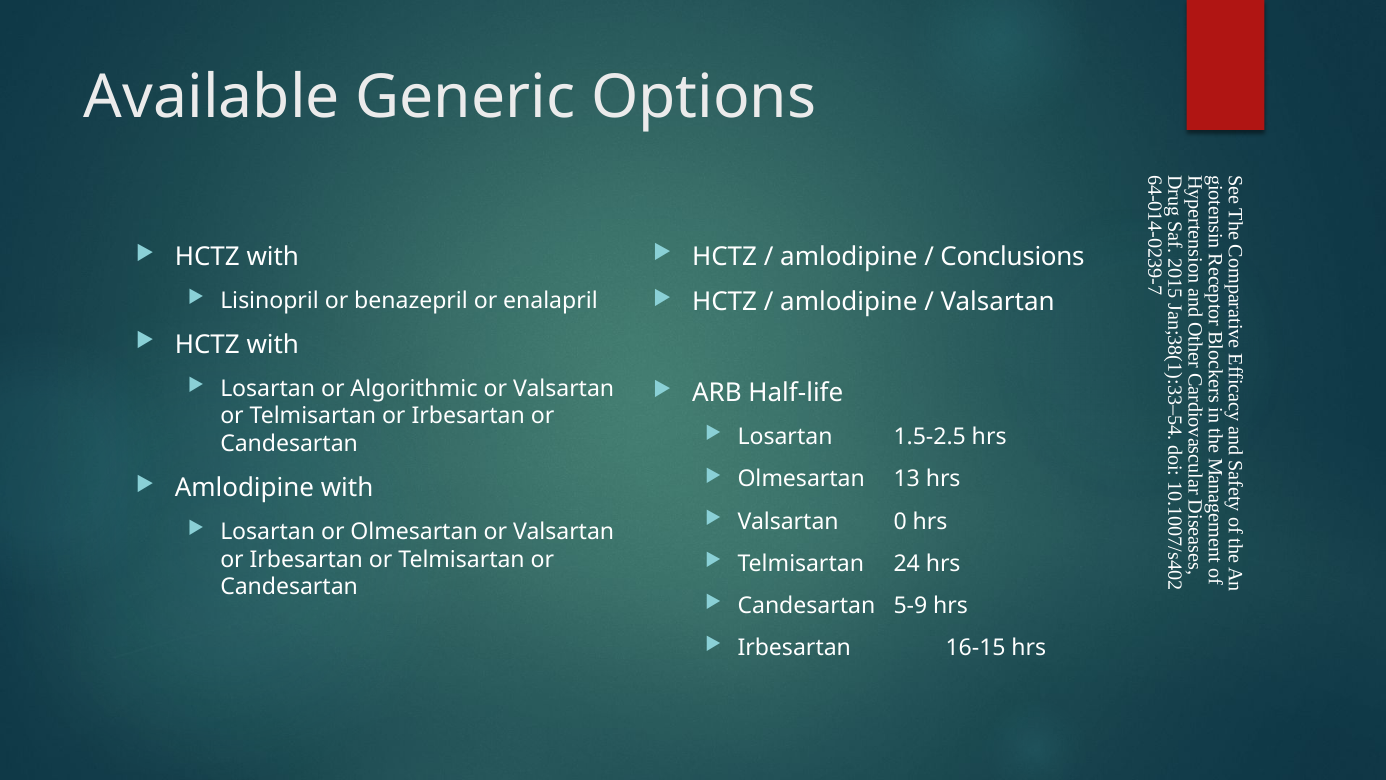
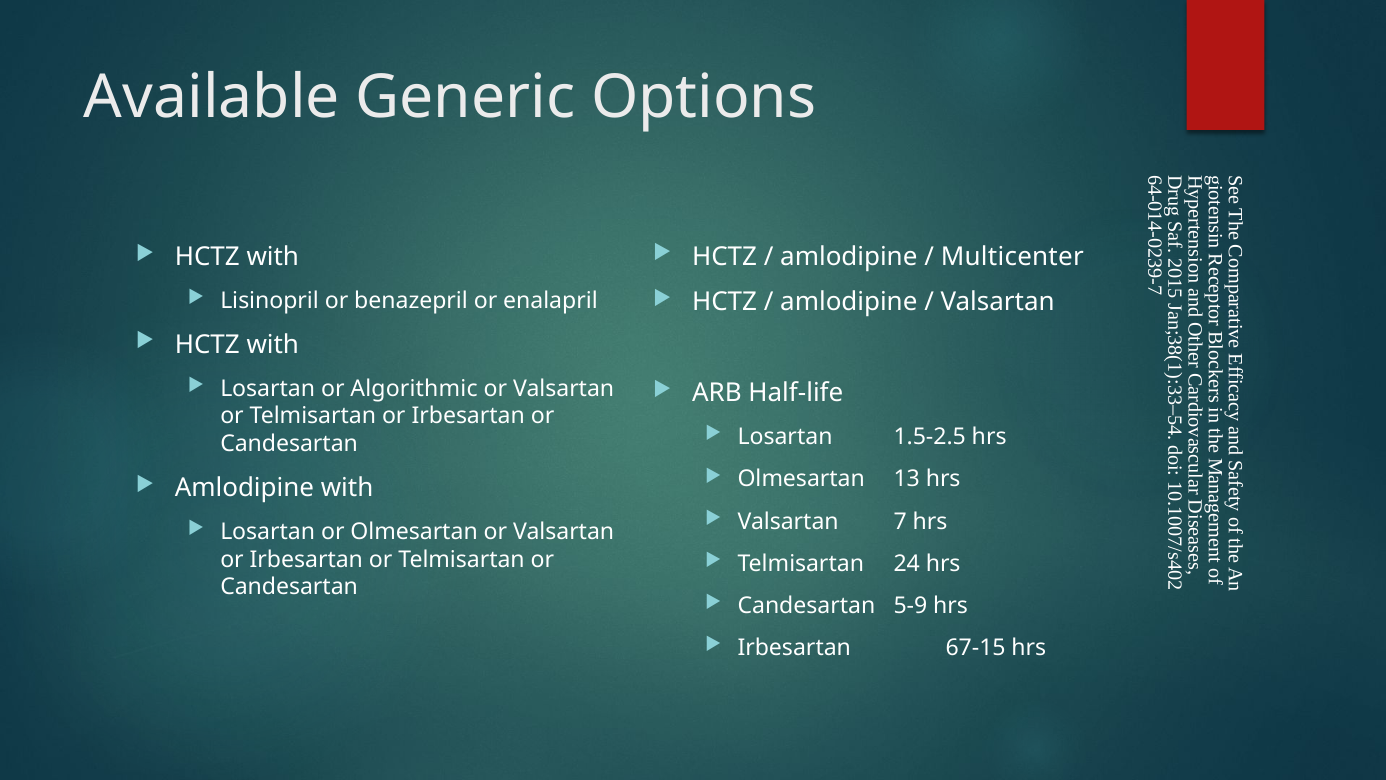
Conclusions: Conclusions -> Multicenter
Valsartan 0: 0 -> 7
16-15: 16-15 -> 67-15
